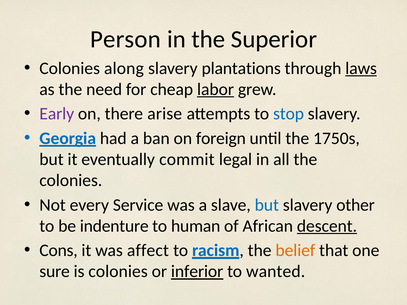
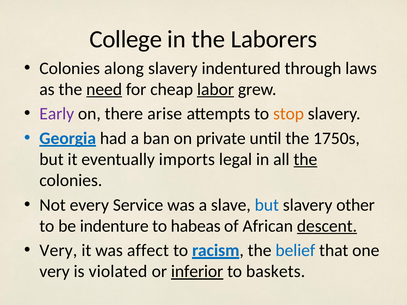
Person: Person -> College
Superior: Superior -> Laborers
plantations: plantations -> indentured
laws underline: present -> none
need underline: none -> present
stop colour: blue -> orange
foreign: foreign -> private
commit: commit -> imports
the at (305, 159) underline: none -> present
human: human -> habeas
Cons at (59, 251): Cons -> Very
belief colour: orange -> blue
sure at (55, 272): sure -> very
is colonies: colonies -> violated
wanted: wanted -> baskets
